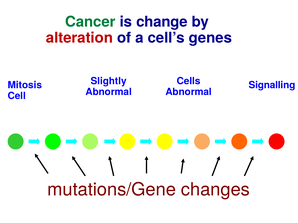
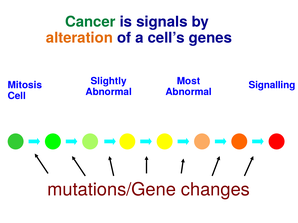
change: change -> signals
alteration colour: red -> orange
Cells: Cells -> Most
